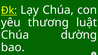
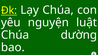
thương: thương -> nguyện
